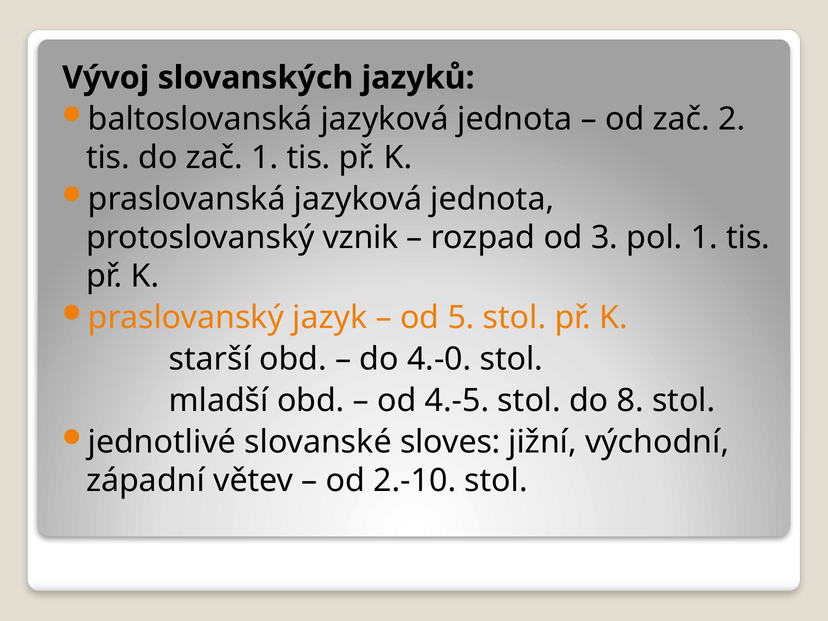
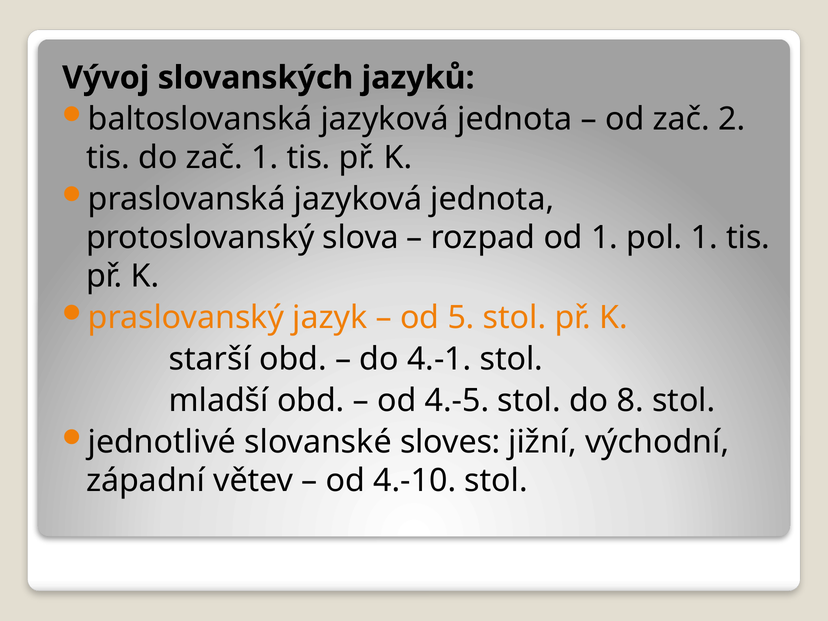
vznik: vznik -> slova
od 3: 3 -> 1
4.-0: 4.-0 -> 4.-1
2.-10: 2.-10 -> 4.-10
